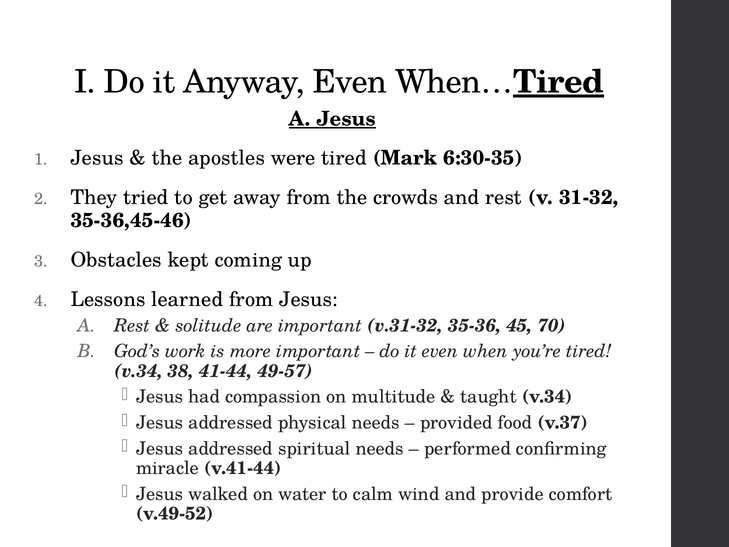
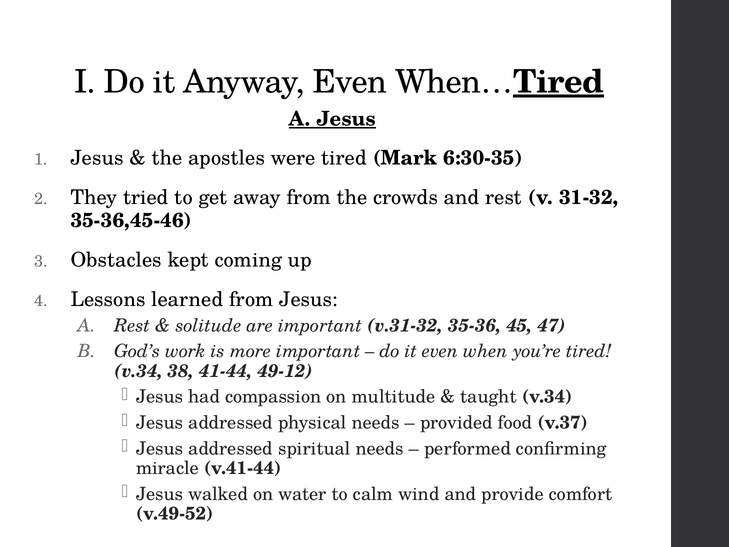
70: 70 -> 47
49-57: 49-57 -> 49-12
